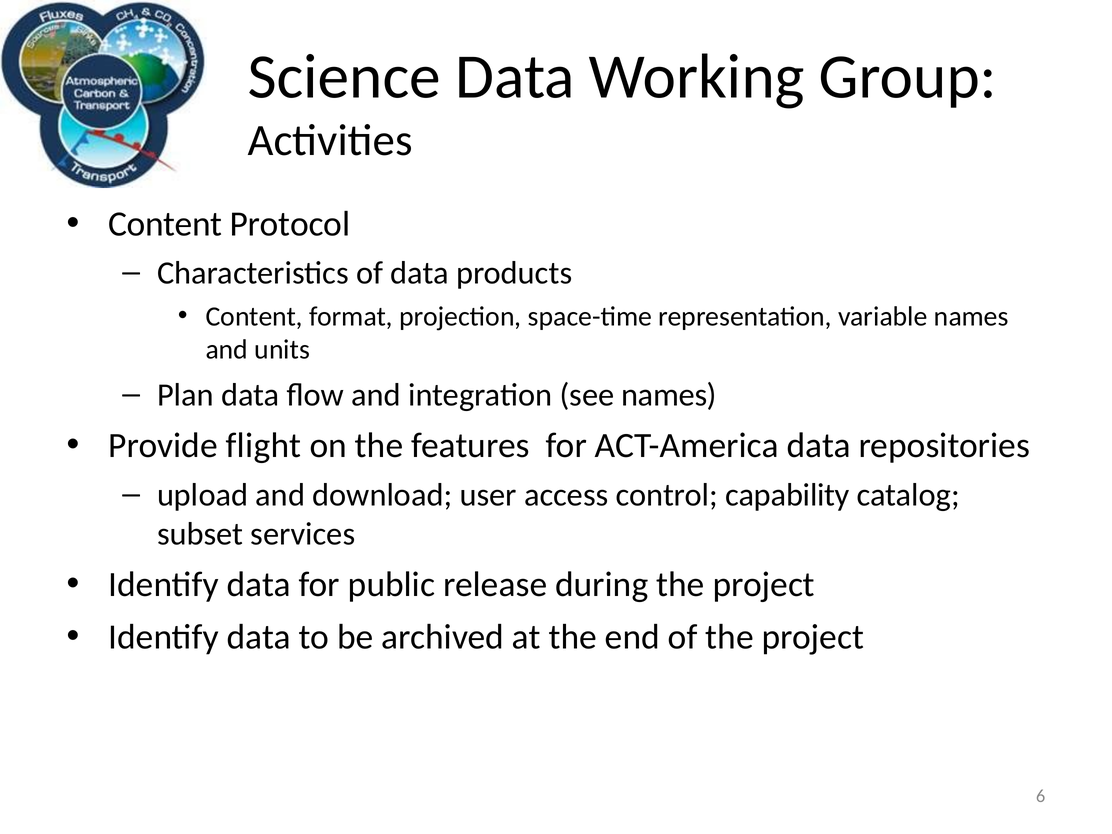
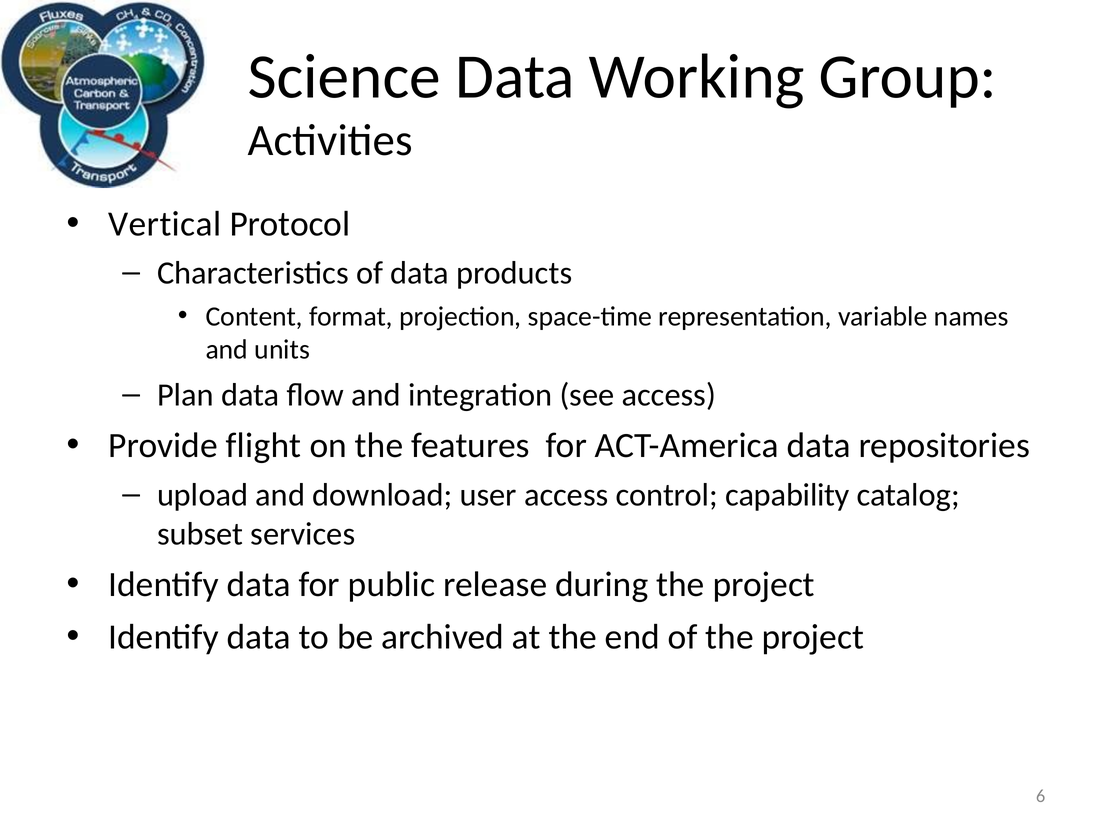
Content at (165, 224): Content -> Vertical
see names: names -> access
